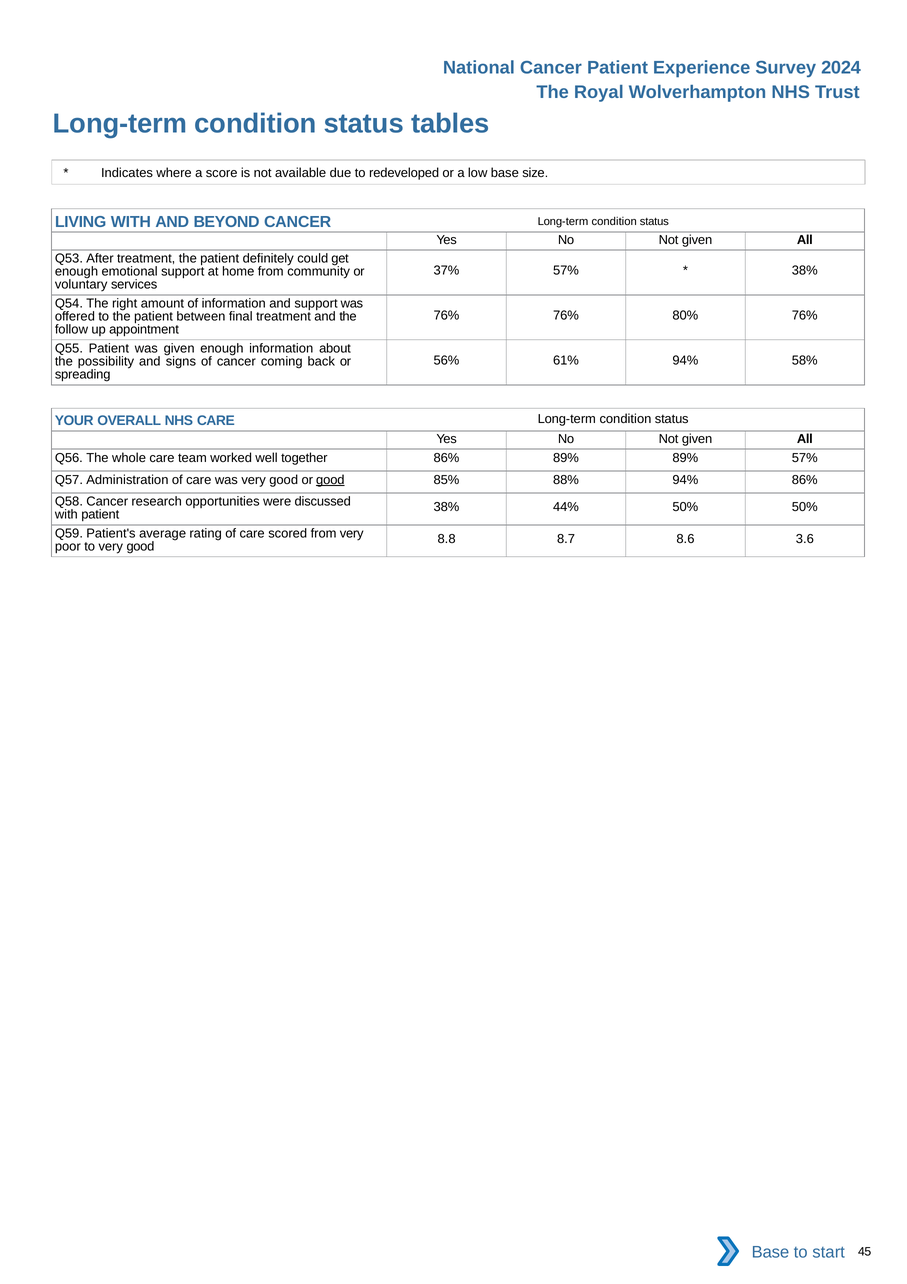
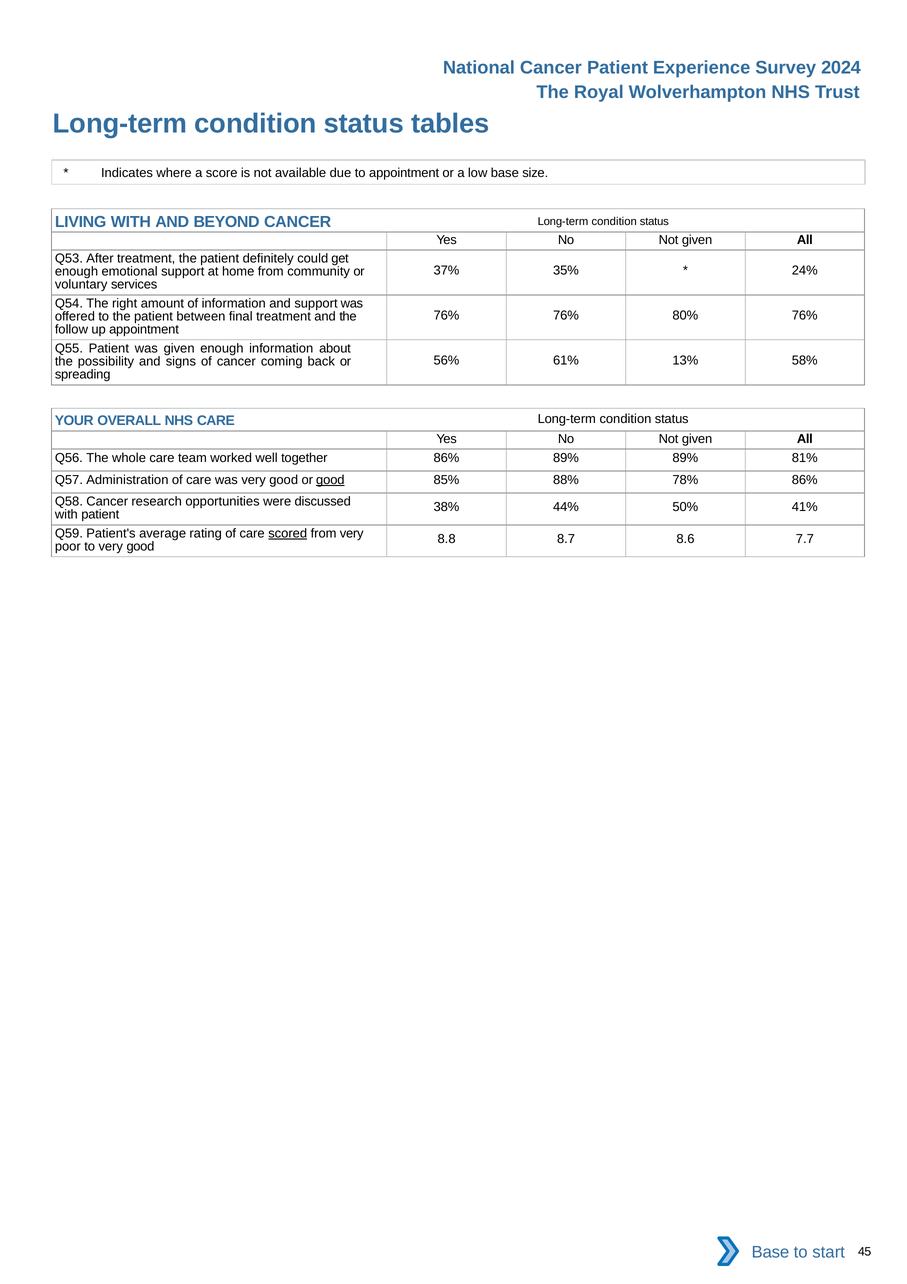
to redeveloped: redeveloped -> appointment
37% 57%: 57% -> 35%
38% at (805, 270): 38% -> 24%
61% 94%: 94% -> 13%
89% 57%: 57% -> 81%
88% 94%: 94% -> 78%
50% 50%: 50% -> 41%
scored underline: none -> present
3.6: 3.6 -> 7.7
